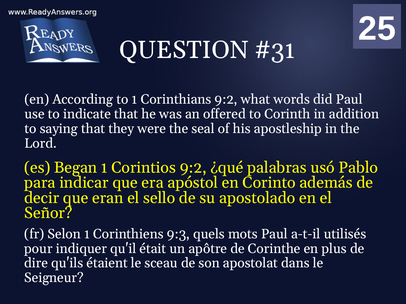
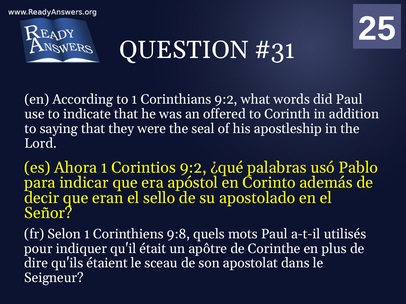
Began: Began -> Ahora
9:3: 9:3 -> 9:8
